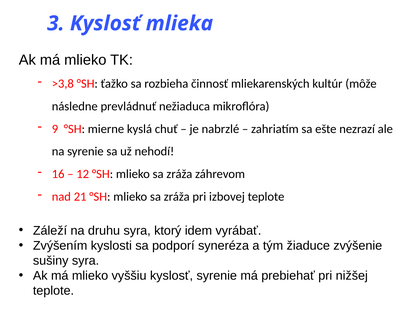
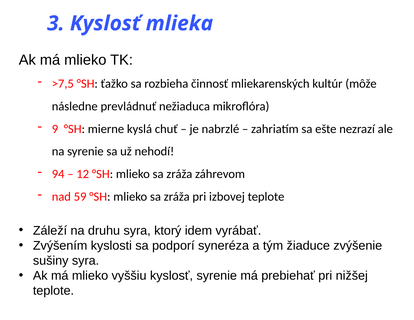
>3,8: >3,8 -> >7,5
16: 16 -> 94
21: 21 -> 59
